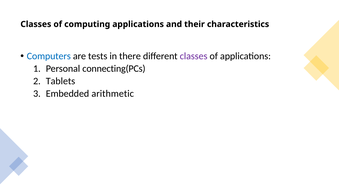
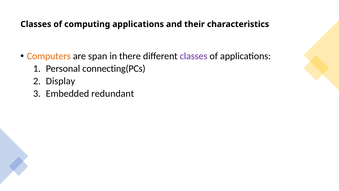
Computers colour: blue -> orange
tests: tests -> span
Tablets: Tablets -> Display
arithmetic: arithmetic -> redundant
